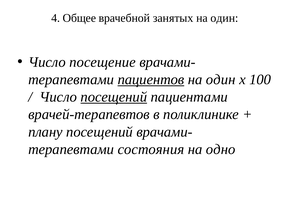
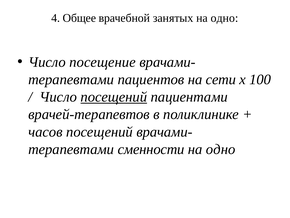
один at (224, 18): один -> одно
пациентов underline: present -> none
один at (221, 79): один -> сети
плану: плану -> часов
состояния: состояния -> сменности
